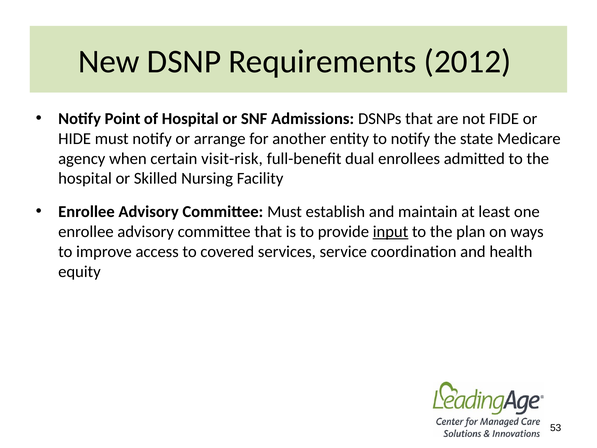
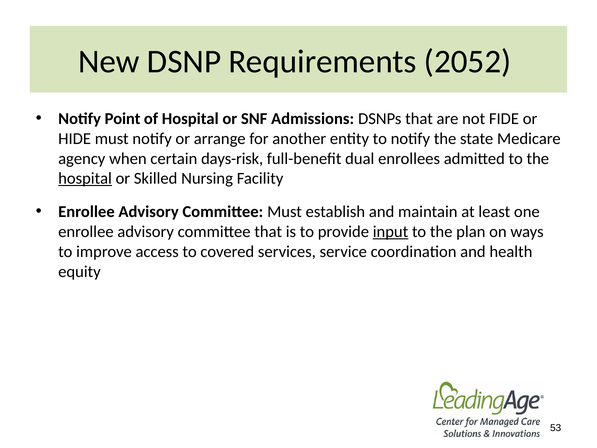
2012: 2012 -> 2052
visit-risk: visit-risk -> days-risk
hospital at (85, 178) underline: none -> present
